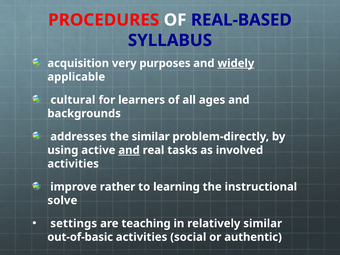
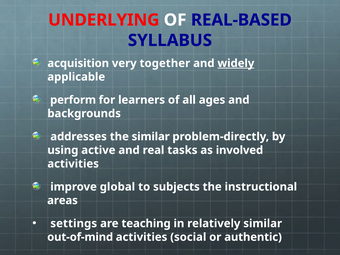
PROCEDURES: PROCEDURES -> UNDERLYING
purposes: purposes -> together
cultural at (73, 100): cultural -> perform
and at (129, 150) underline: present -> none
rather: rather -> global
learning: learning -> subjects
solve: solve -> areas
out-of-basic: out-of-basic -> out-of-mind
